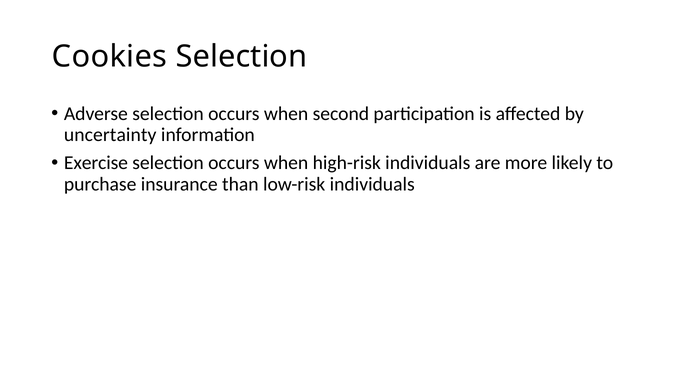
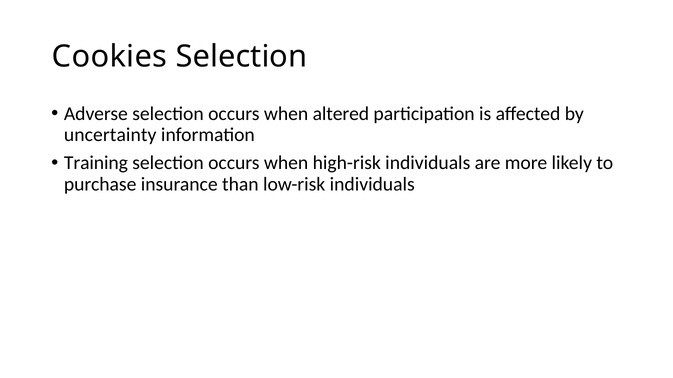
second: second -> altered
Exercise: Exercise -> Training
